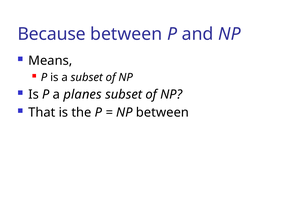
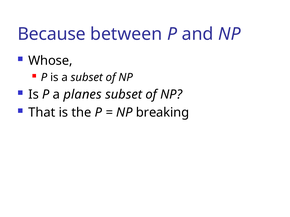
Means: Means -> Whose
NP between: between -> breaking
